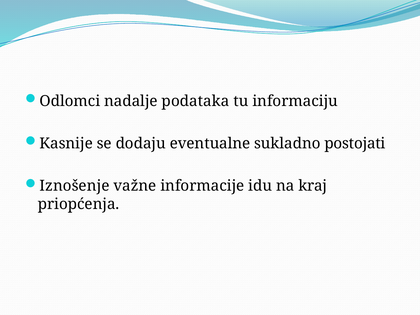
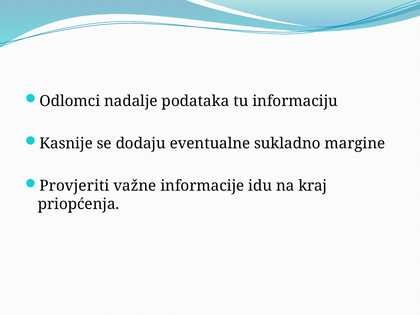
postojati: postojati -> margine
Iznošenje: Iznošenje -> Provjeriti
